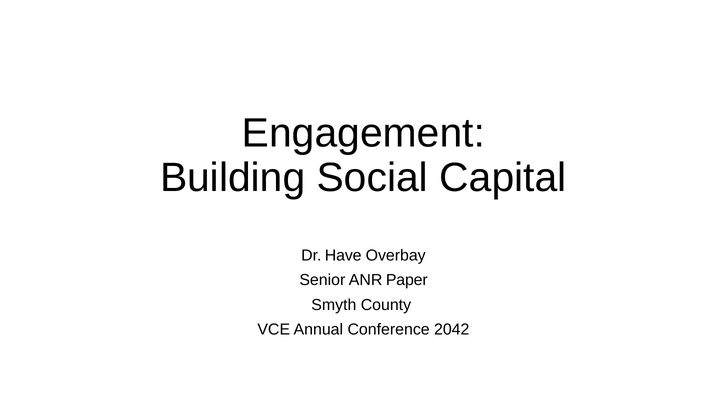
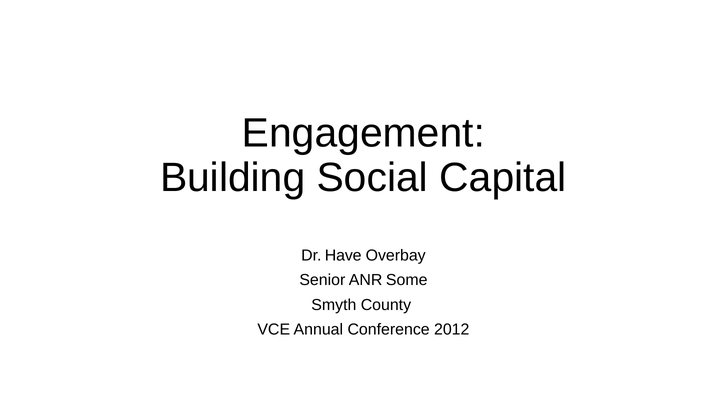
Paper: Paper -> Some
2042: 2042 -> 2012
